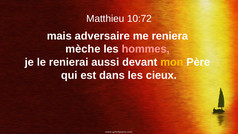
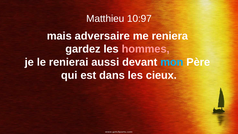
10:72: 10:72 -> 10:97
mèche: mèche -> gardez
mon colour: yellow -> light blue
